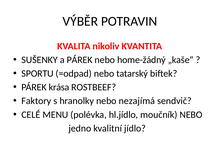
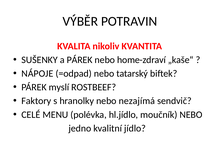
home-žádný: home-žádný -> home-zdraví
SPORTU: SPORTU -> NÁPOJE
krása: krása -> myslí
